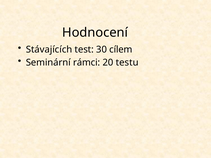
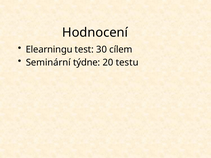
Stávajících: Stávajících -> Elearningu
rámci: rámci -> týdne
